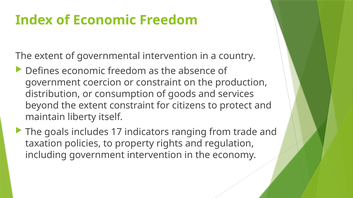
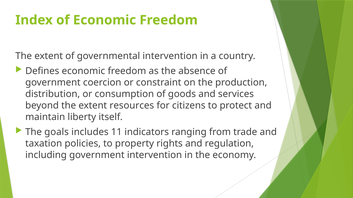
extent constraint: constraint -> resources
17: 17 -> 11
